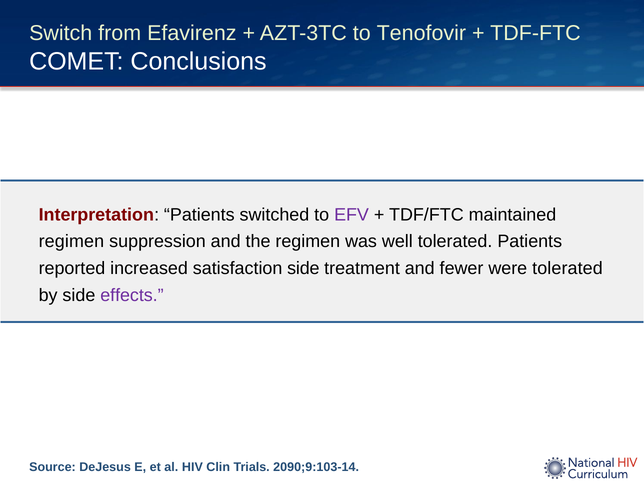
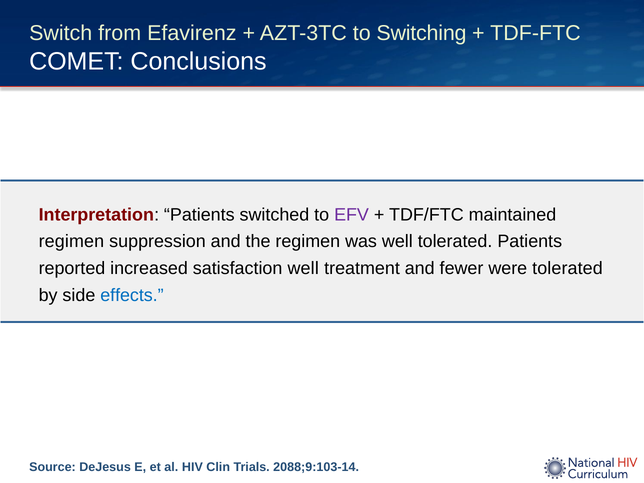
Tenofovir: Tenofovir -> Switching
satisfaction side: side -> well
effects colour: purple -> blue
2090;9:103-14: 2090;9:103-14 -> 2088;9:103-14
